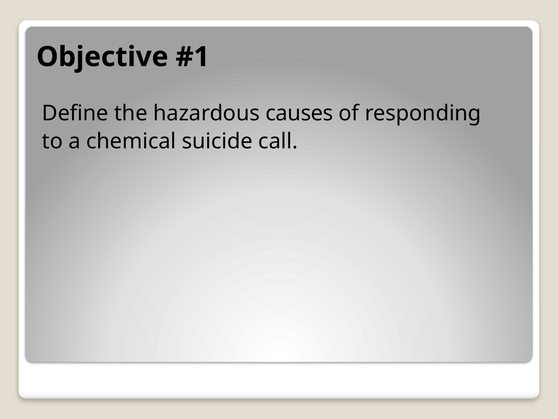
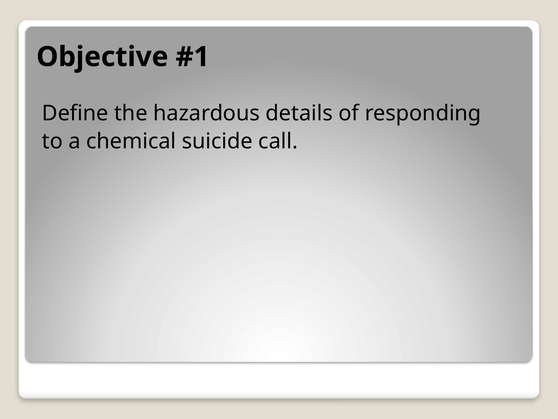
causes: causes -> details
